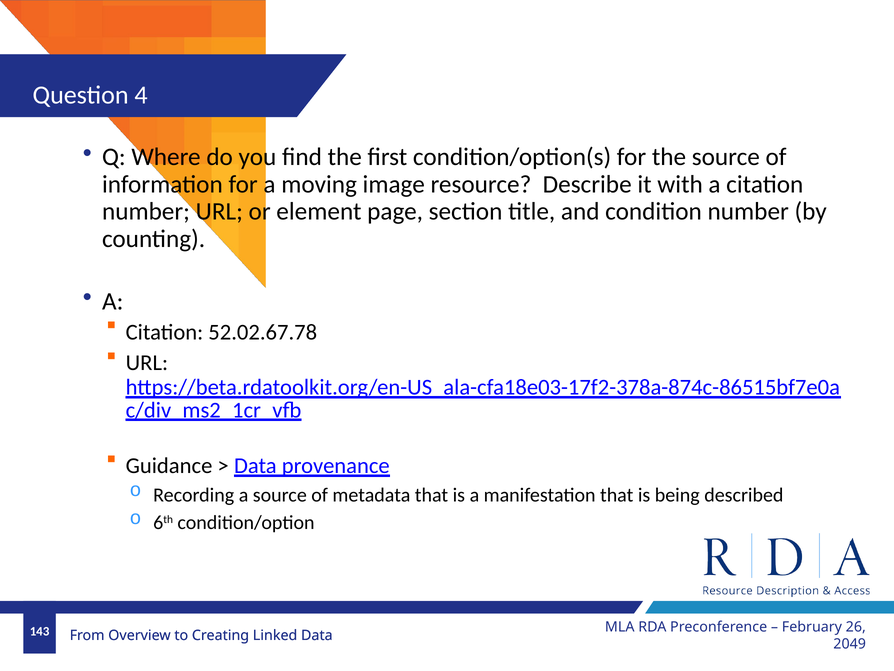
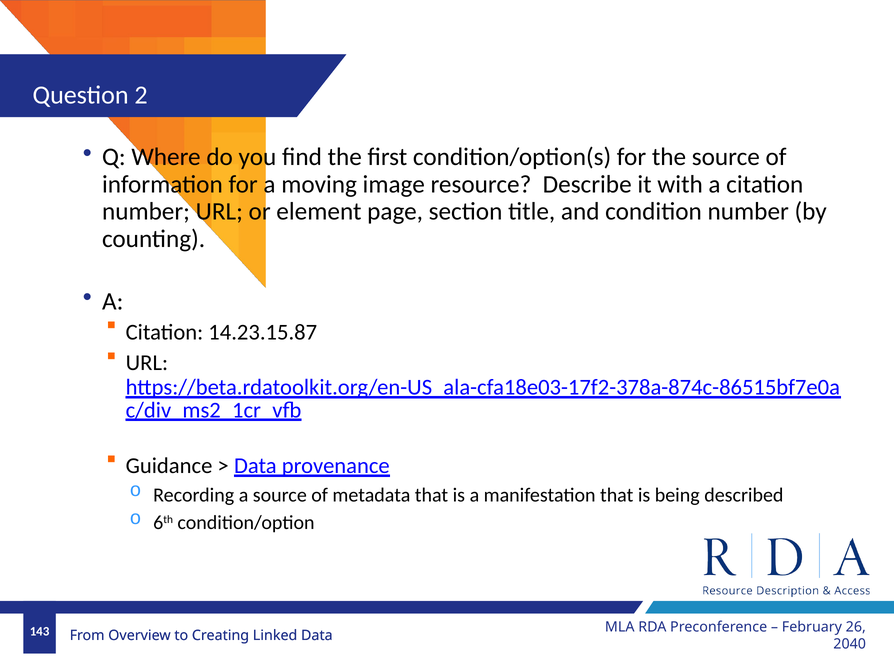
4: 4 -> 2
52.02.67.78: 52.02.67.78 -> 14.23.15.87
2049: 2049 -> 2040
